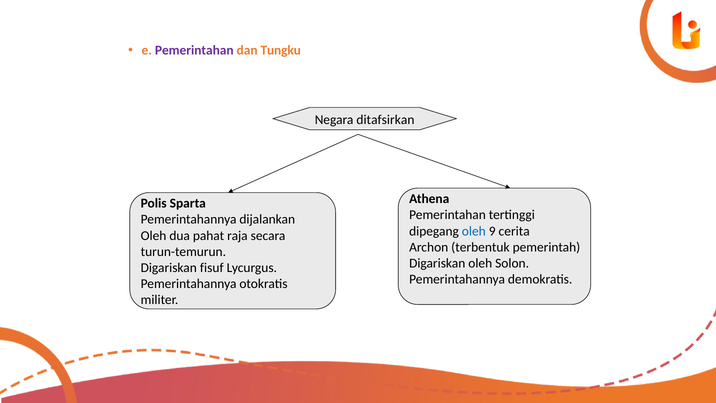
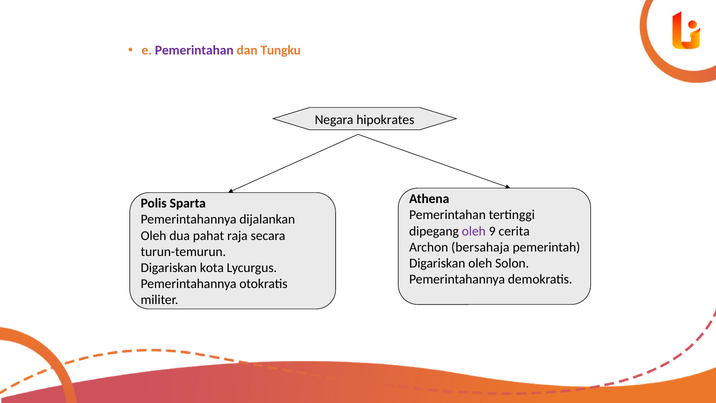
ditafsirkan: ditafsirkan -> hipokrates
oleh at (474, 231) colour: blue -> purple
terbentuk: terbentuk -> bersahaja
fisuf: fisuf -> kota
